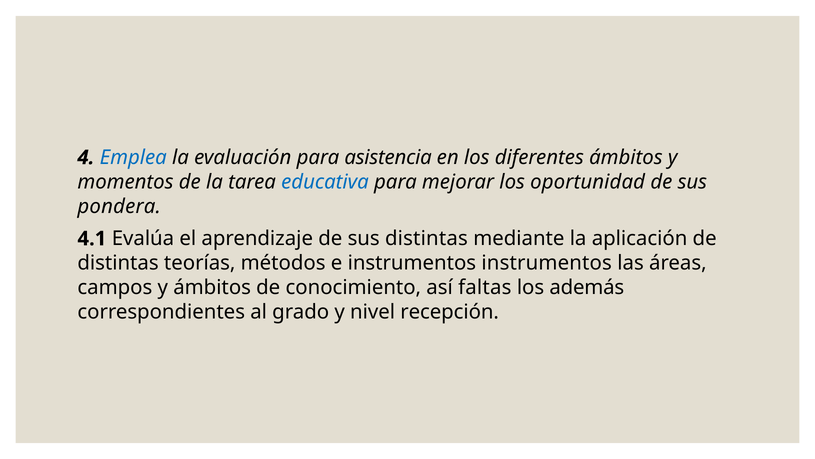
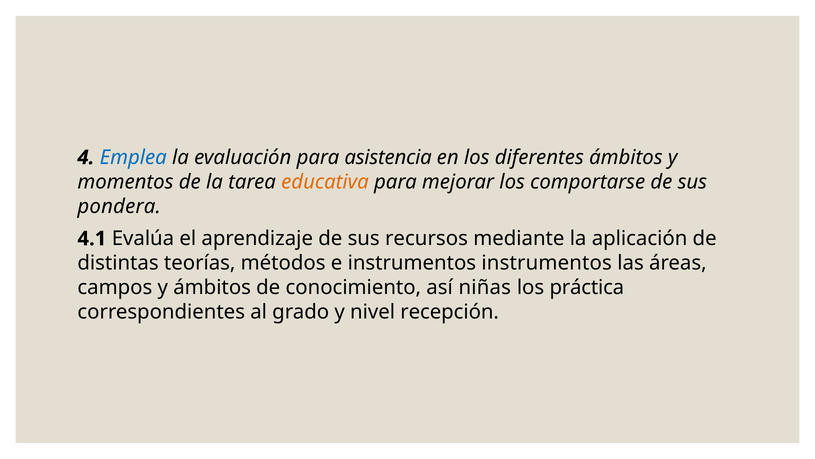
educativa colour: blue -> orange
oportunidad: oportunidad -> comportarse
sus distintas: distintas -> recursos
faltas: faltas -> niñas
además: además -> práctica
